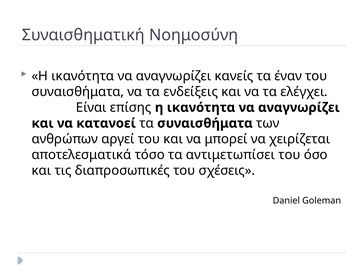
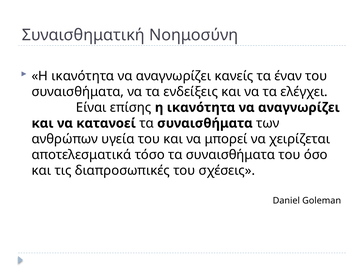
αργεί: αργεί -> υγεία
τόσο τα αντιμετωπίσει: αντιμετωπίσει -> συναισθήματα
